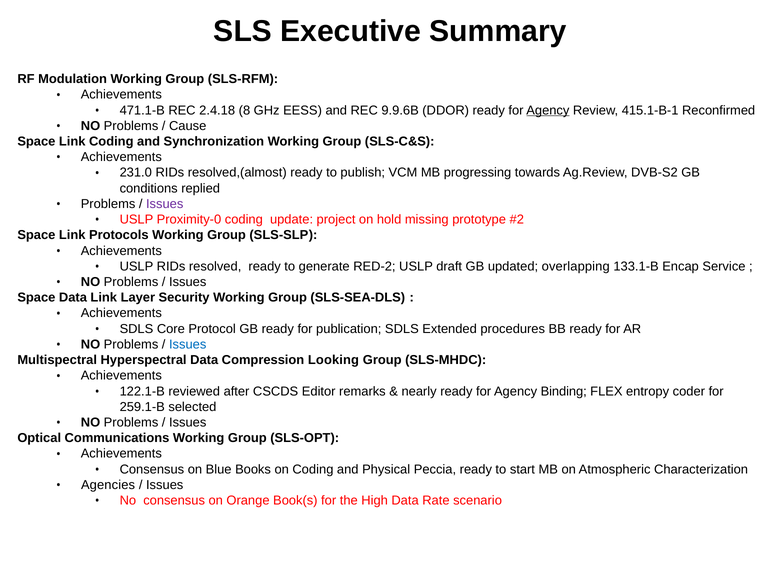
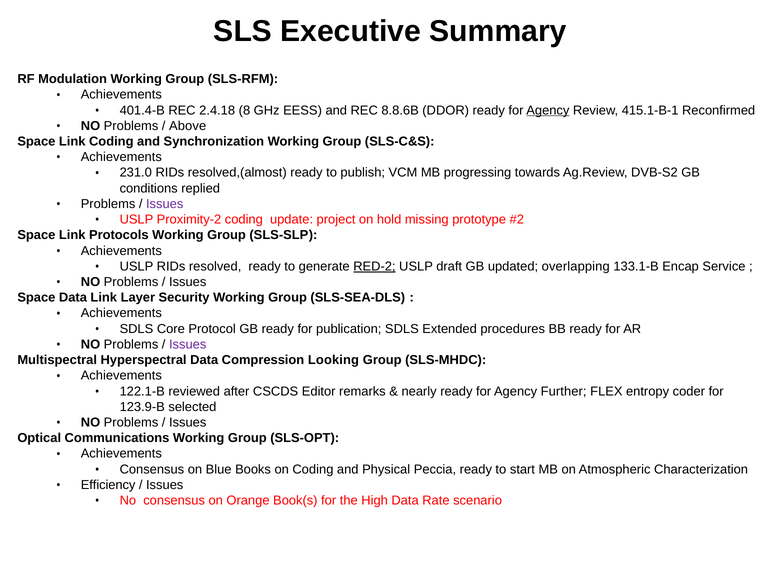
471.1-B: 471.1-B -> 401.4-B
9.9.6B: 9.9.6B -> 8.8.6B
Cause: Cause -> Above
Proximity-0: Proximity-0 -> Proximity-2
RED-2 underline: none -> present
Issues at (188, 344) colour: blue -> purple
Binding: Binding -> Further
259.1-B: 259.1-B -> 123.9-B
Agencies: Agencies -> Efficiency
